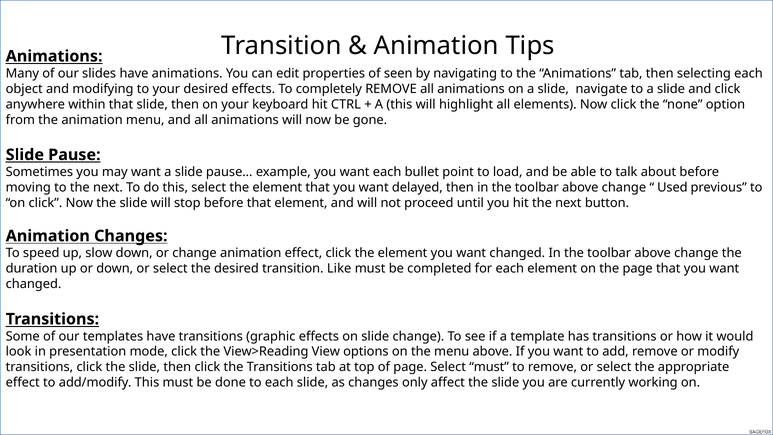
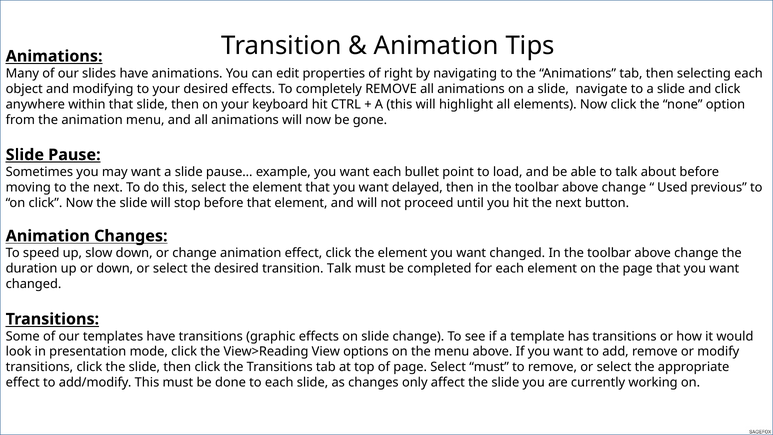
seen: seen -> right
transition Like: Like -> Talk
